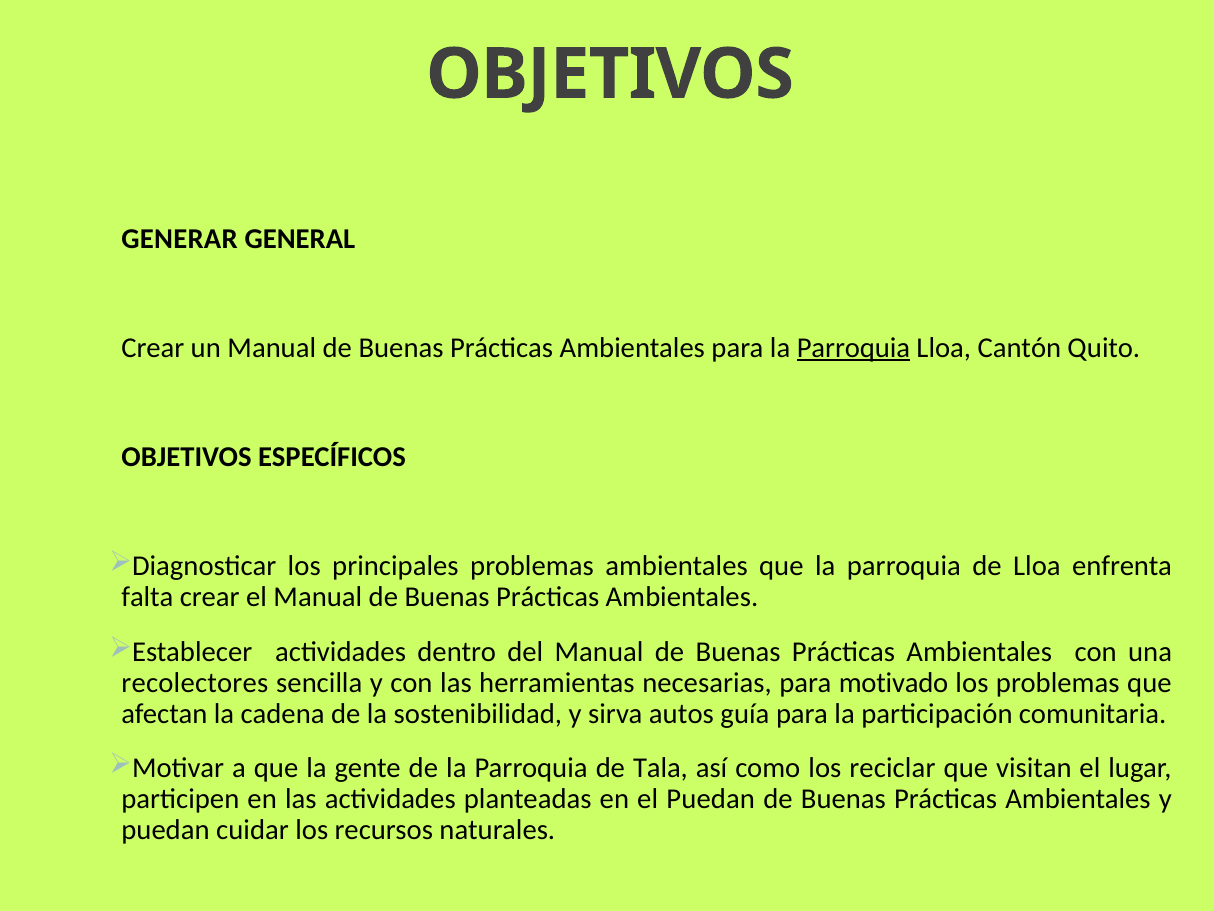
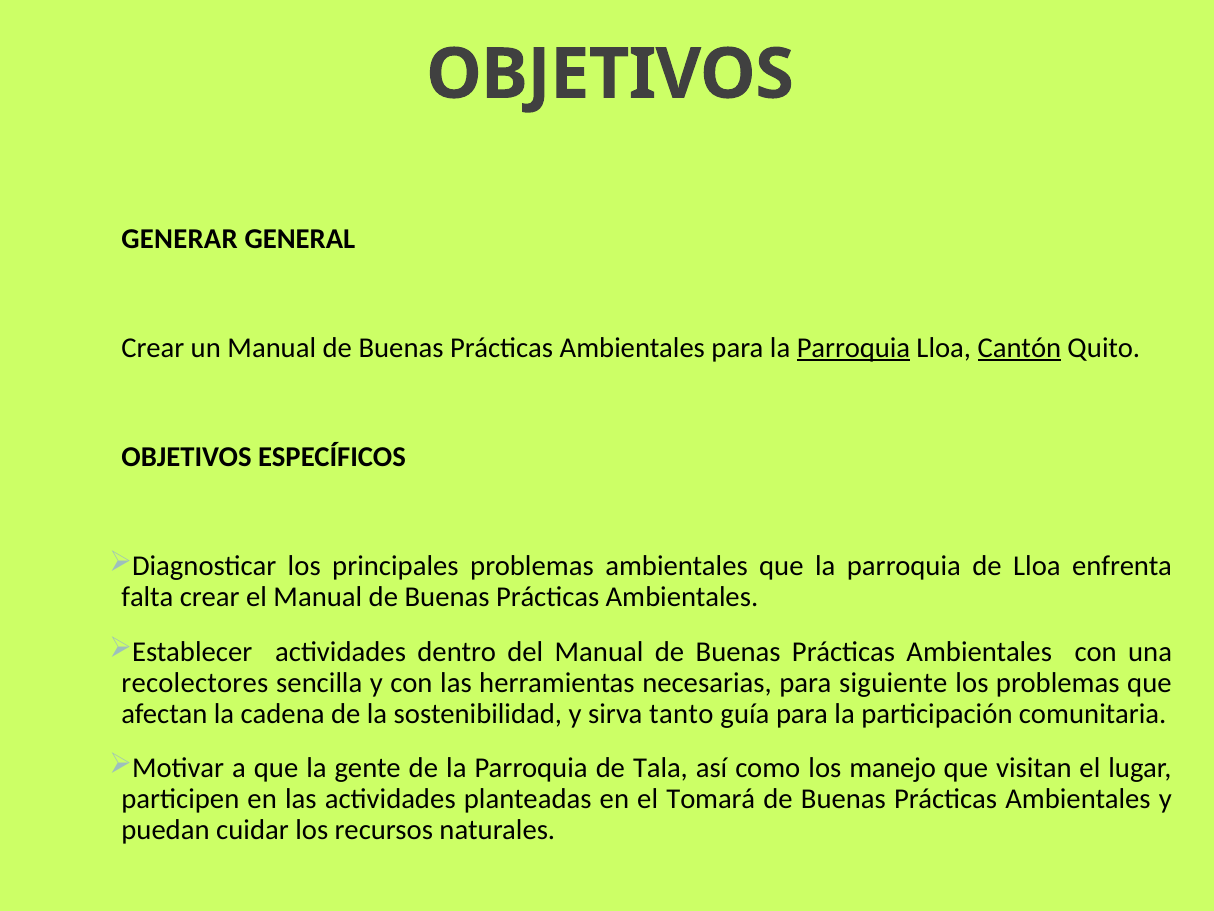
Cantón underline: none -> present
motivado: motivado -> siguiente
autos: autos -> tanto
reciclar: reciclar -> manejo
el Puedan: Puedan -> Tomará
